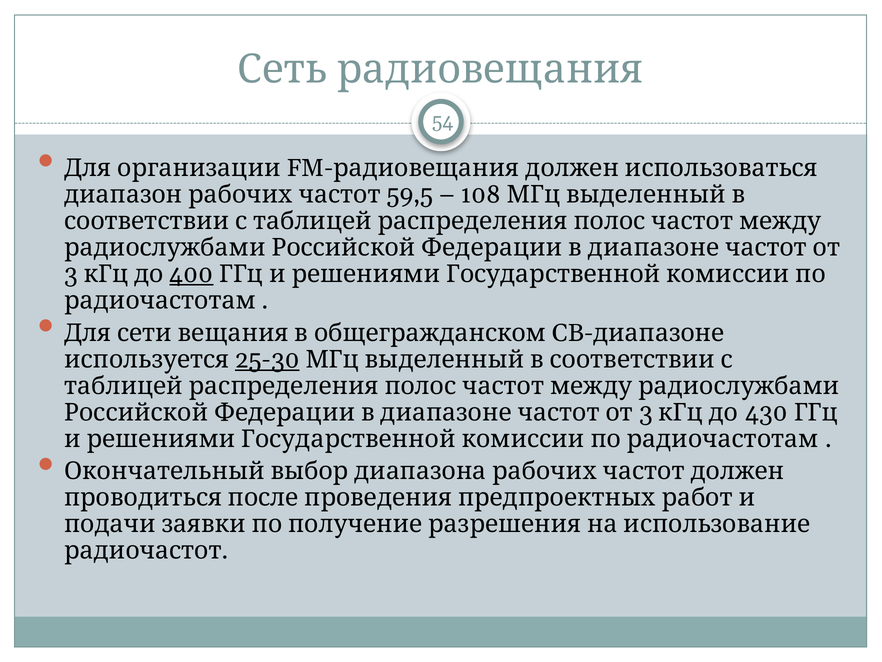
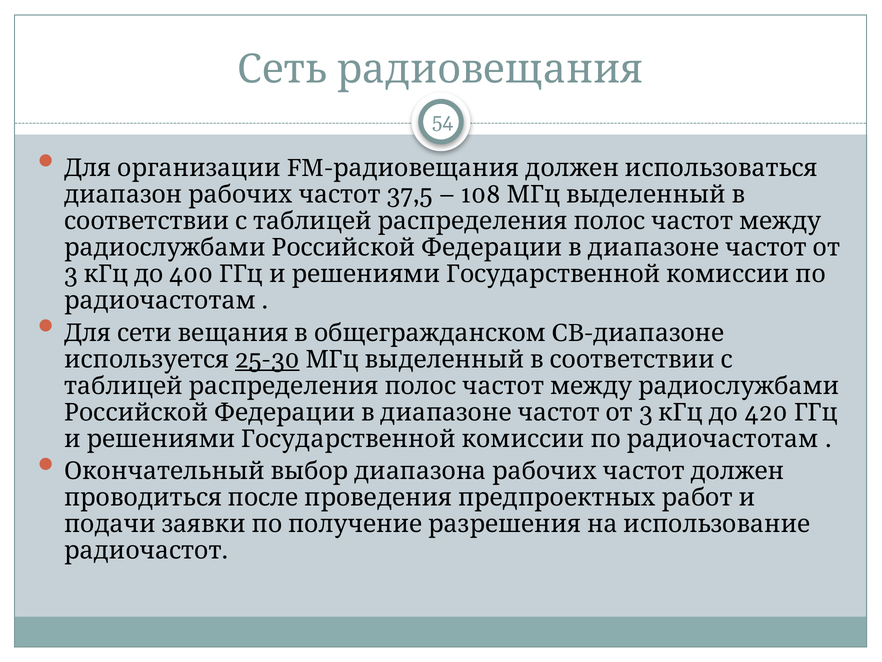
59,5: 59,5 -> 37,5
400 underline: present -> none
430: 430 -> 420
